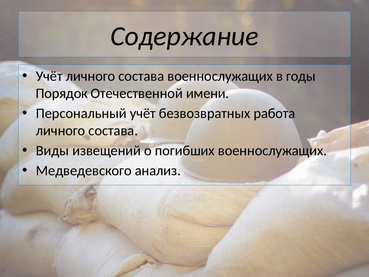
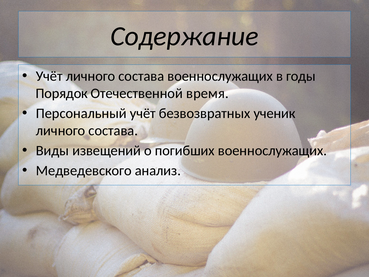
имени: имени -> время
работа: работа -> ученик
